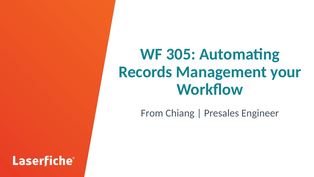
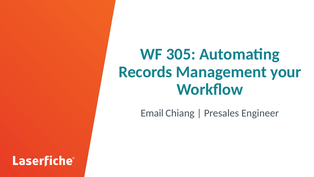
From: From -> Email
